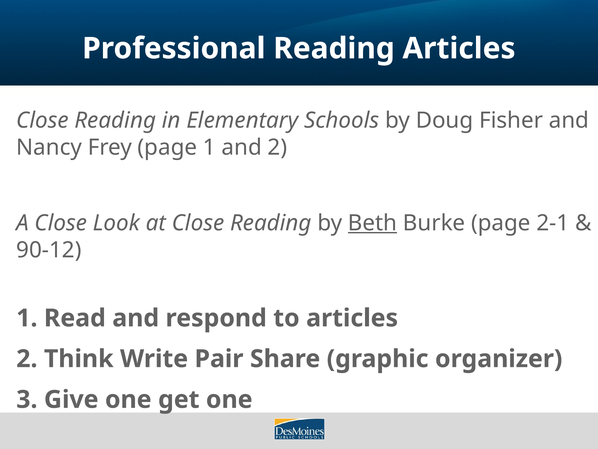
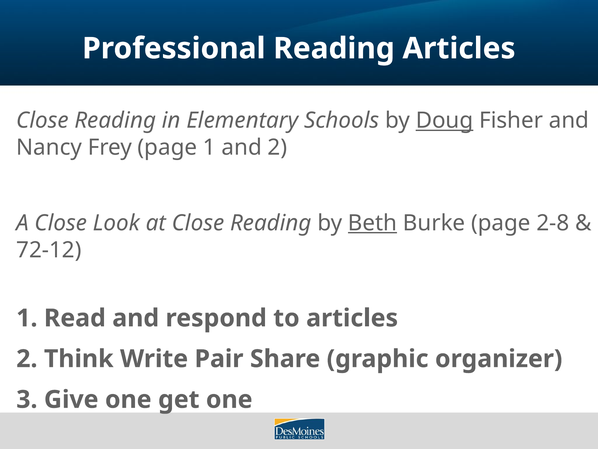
Doug underline: none -> present
2-1: 2-1 -> 2-8
90-12: 90-12 -> 72-12
